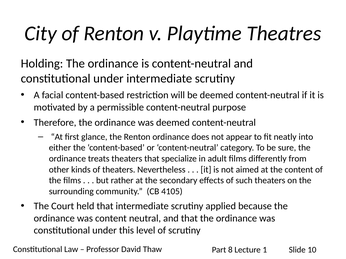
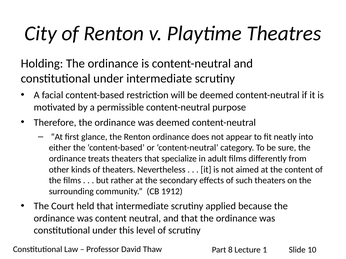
4105: 4105 -> 1912
